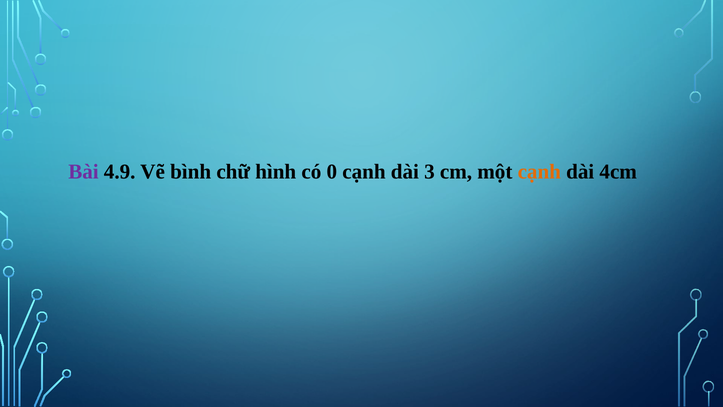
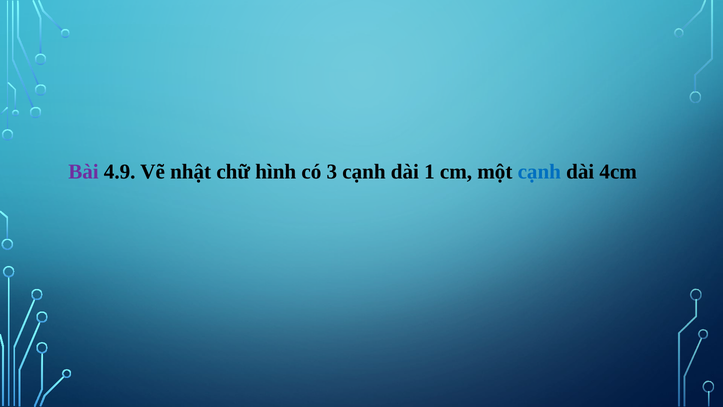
bình: bình -> nhật
0: 0 -> 3
3: 3 -> 1
cạnh at (539, 172) colour: orange -> blue
